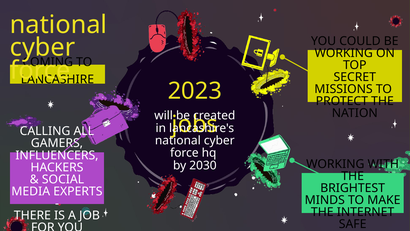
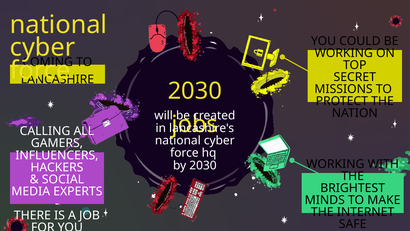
2023 at (195, 91): 2023 -> 2030
